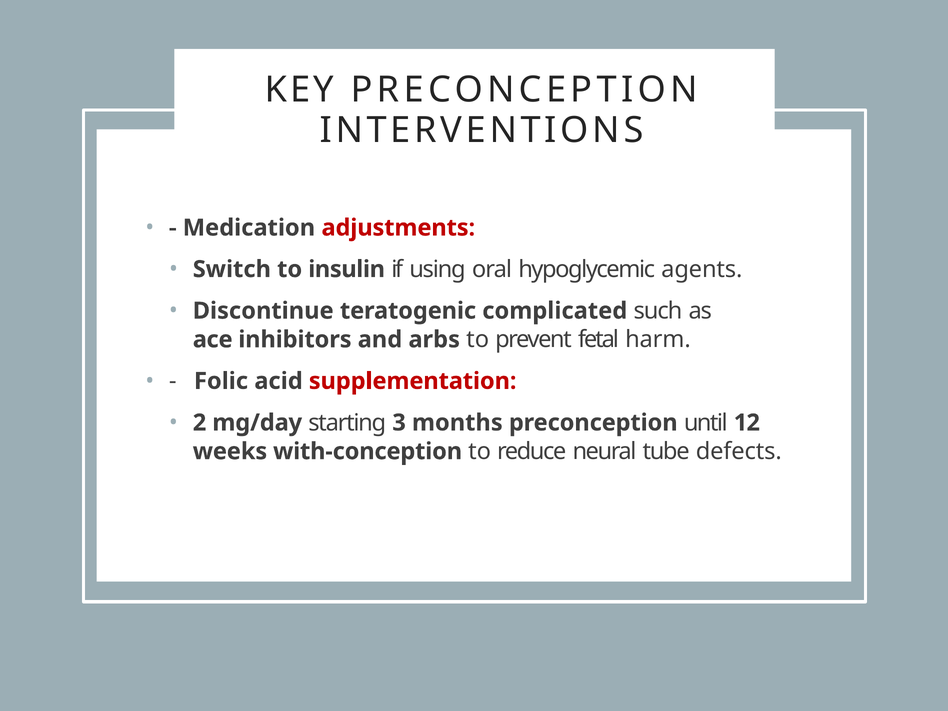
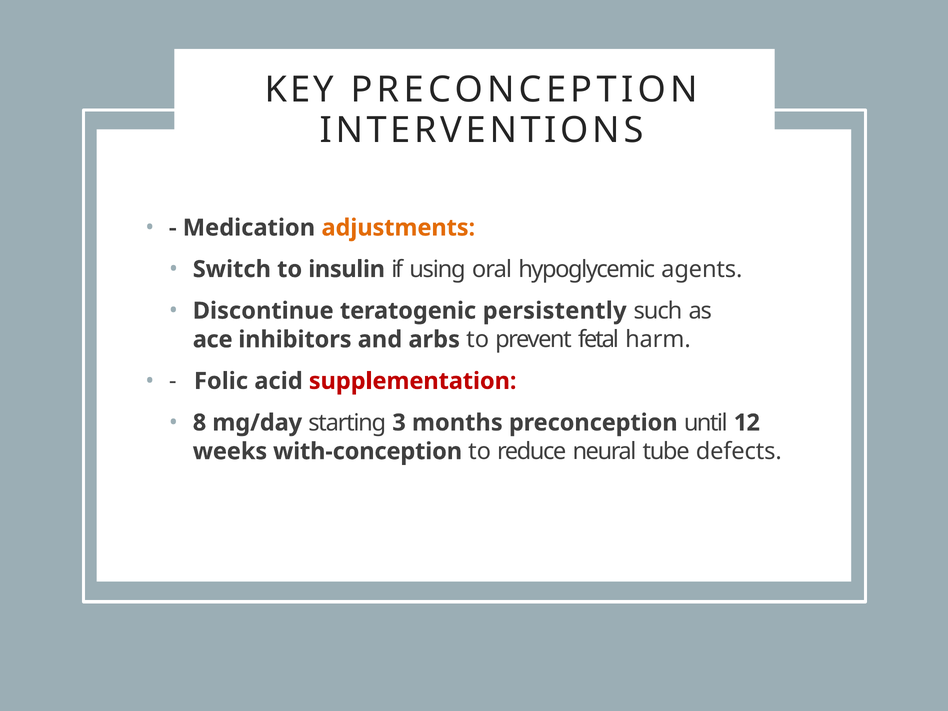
adjustments colour: red -> orange
complicated: complicated -> persistently
2: 2 -> 8
